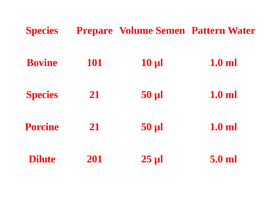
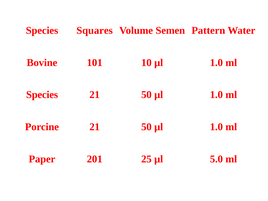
Prepare: Prepare -> Squares
Dilute: Dilute -> Paper
